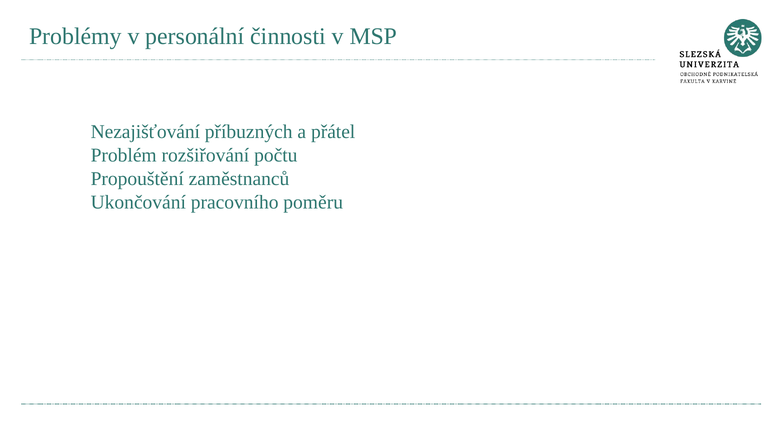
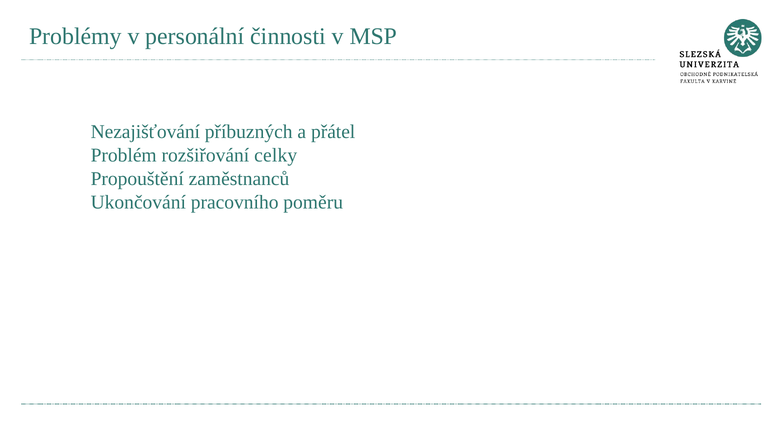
počtu: počtu -> celky
